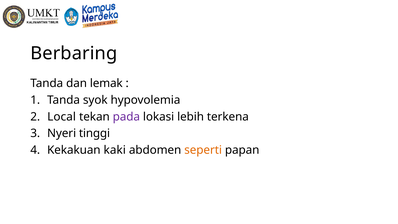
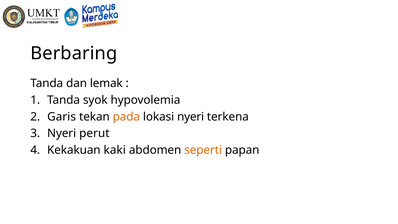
Local: Local -> Garis
pada colour: purple -> orange
lokasi lebih: lebih -> nyeri
tinggi: tinggi -> perut
